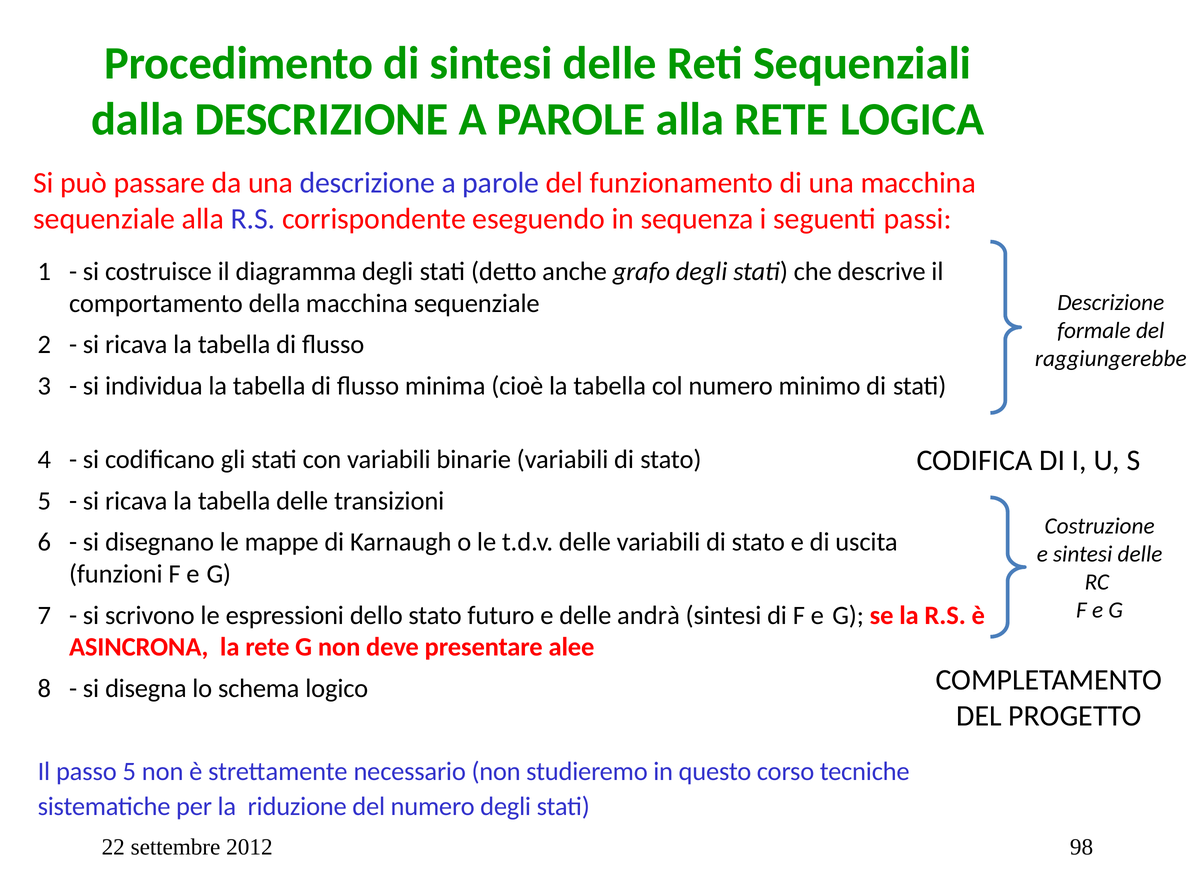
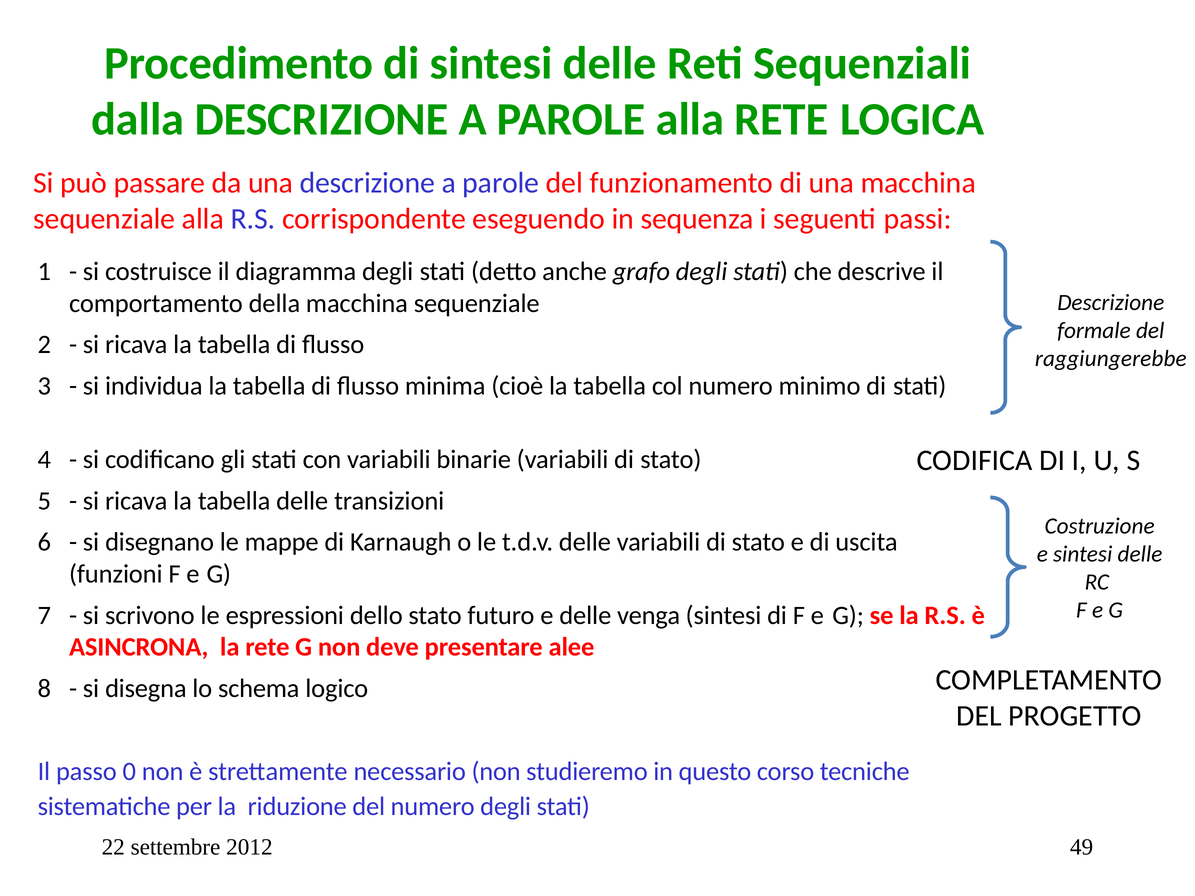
andrà: andrà -> venga
passo 5: 5 -> 0
98: 98 -> 49
